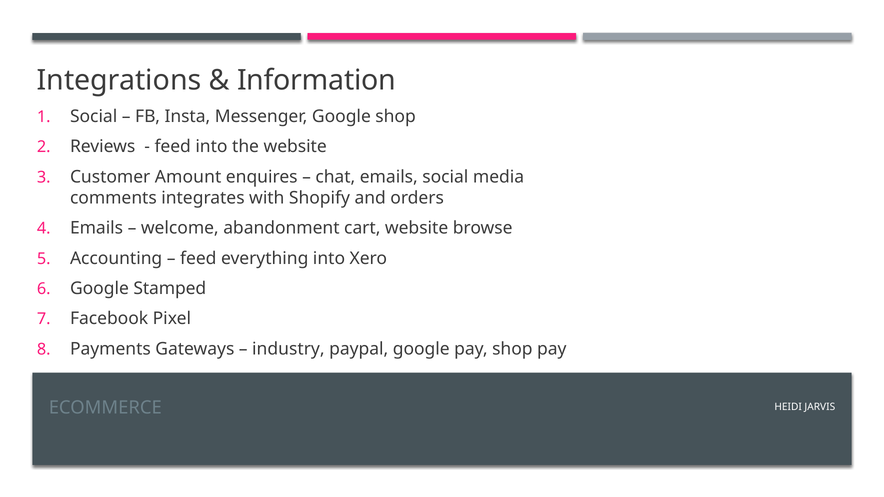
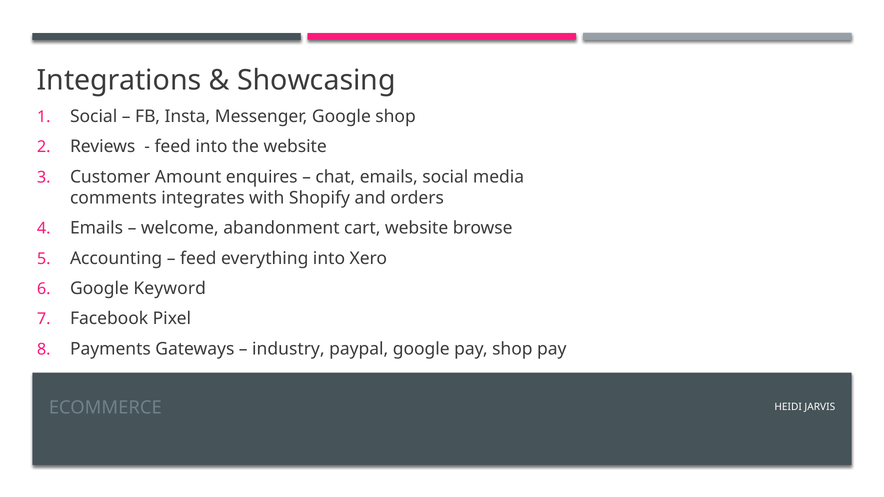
Information: Information -> Showcasing
Stamped: Stamped -> Keyword
